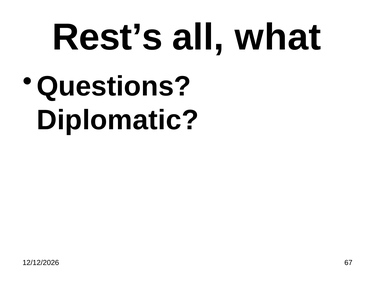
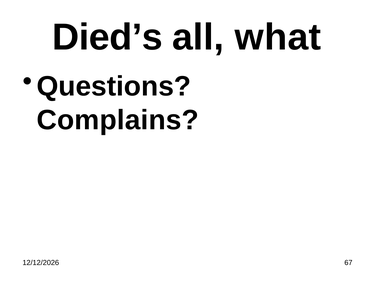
Rest’s: Rest’s -> Died’s
Diplomatic: Diplomatic -> Complains
